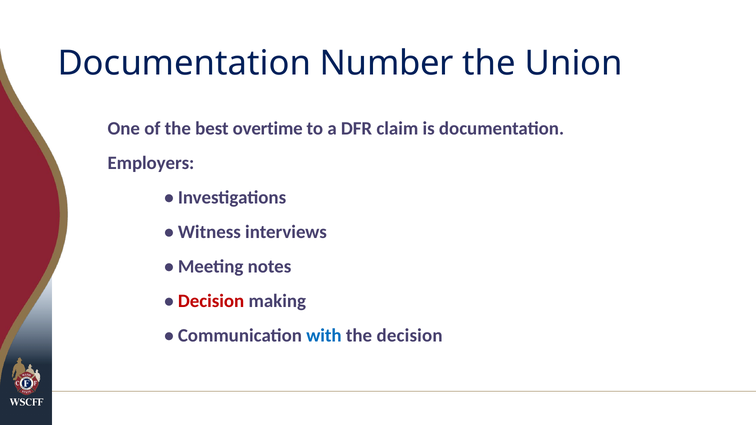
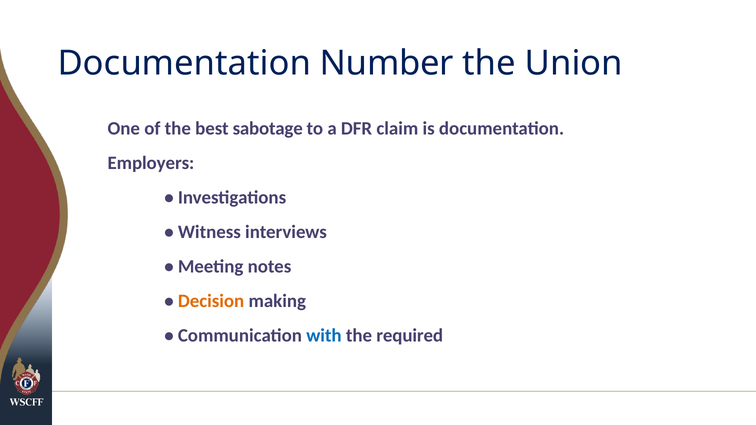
overtime: overtime -> sabotage
Decision at (211, 301) colour: red -> orange
the decision: decision -> required
